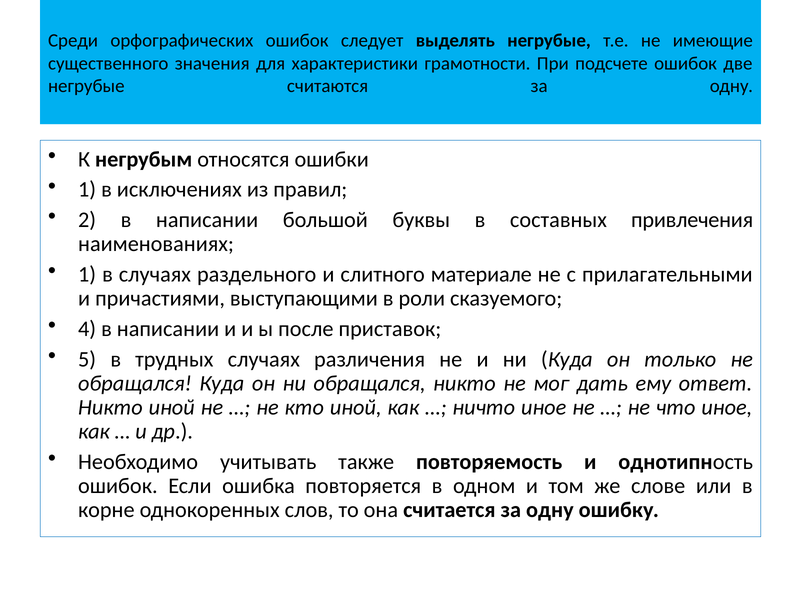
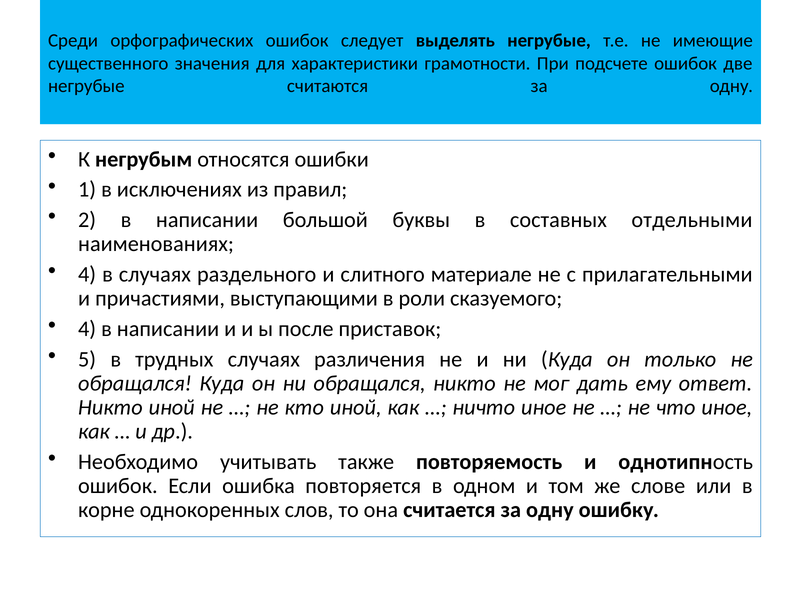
привлечения: привлечения -> отдельными
1 at (87, 274): 1 -> 4
